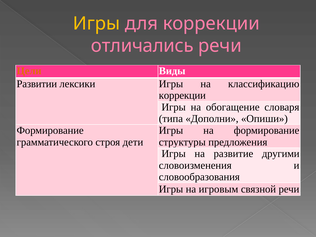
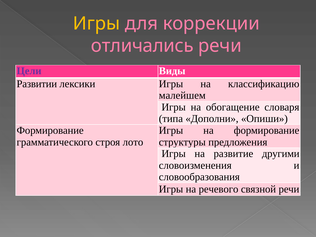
Цели colour: orange -> purple
коррекции at (182, 95): коррекции -> малейшем
дети: дети -> лото
игровым: игровым -> речевого
